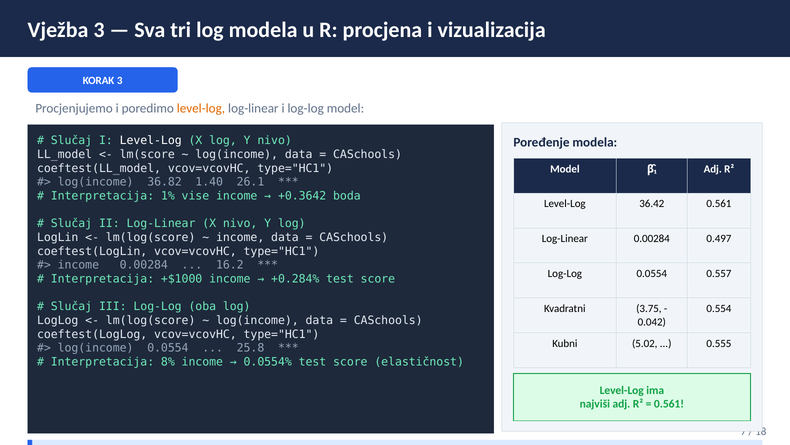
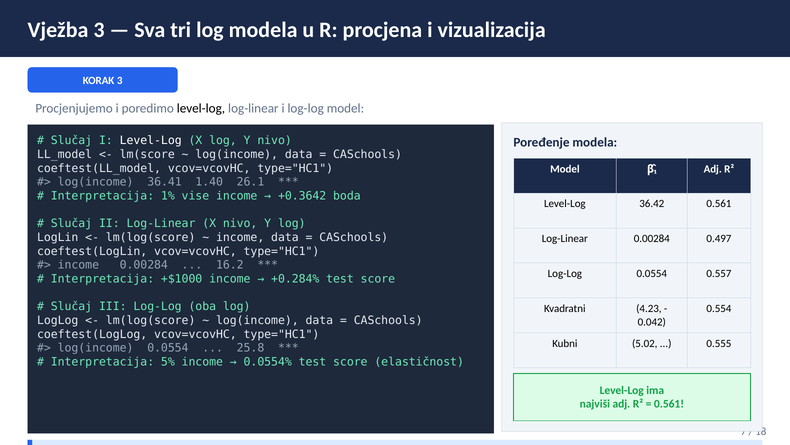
level-log at (201, 108) colour: orange -> black
36.82: 36.82 -> 36.41
3.75: 3.75 -> 4.23
8%: 8% -> 5%
